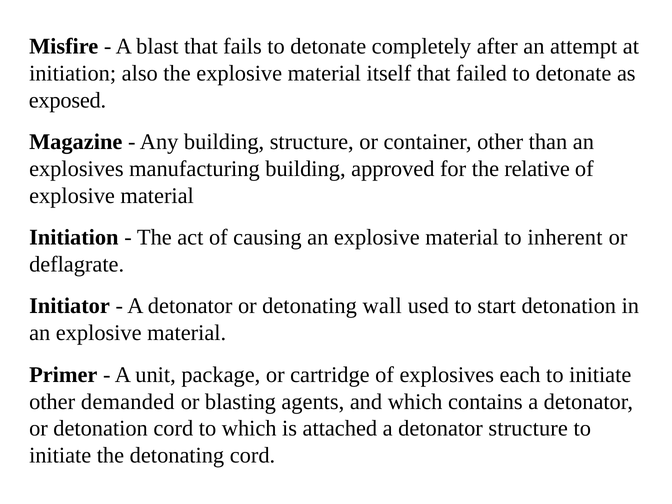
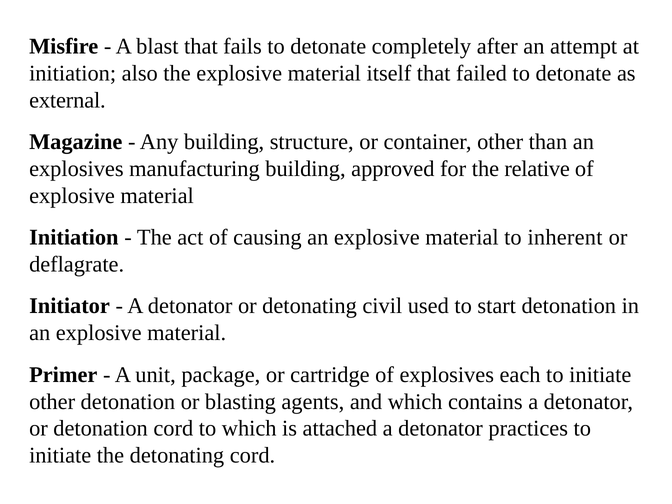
exposed: exposed -> external
wall: wall -> civil
other demanded: demanded -> detonation
detonator structure: structure -> practices
